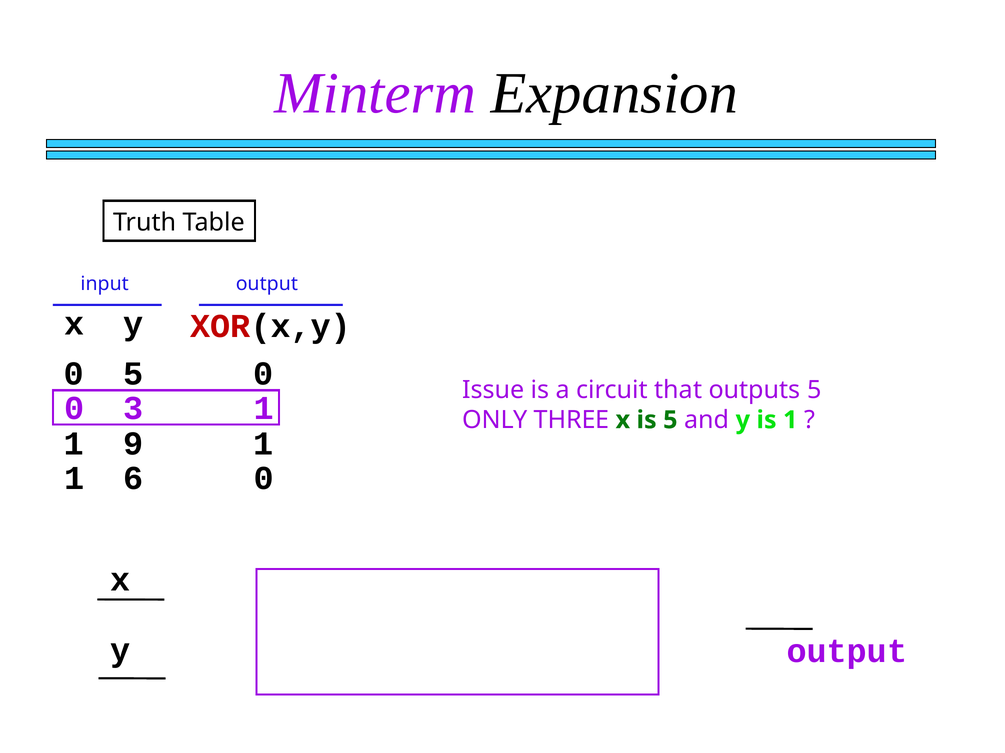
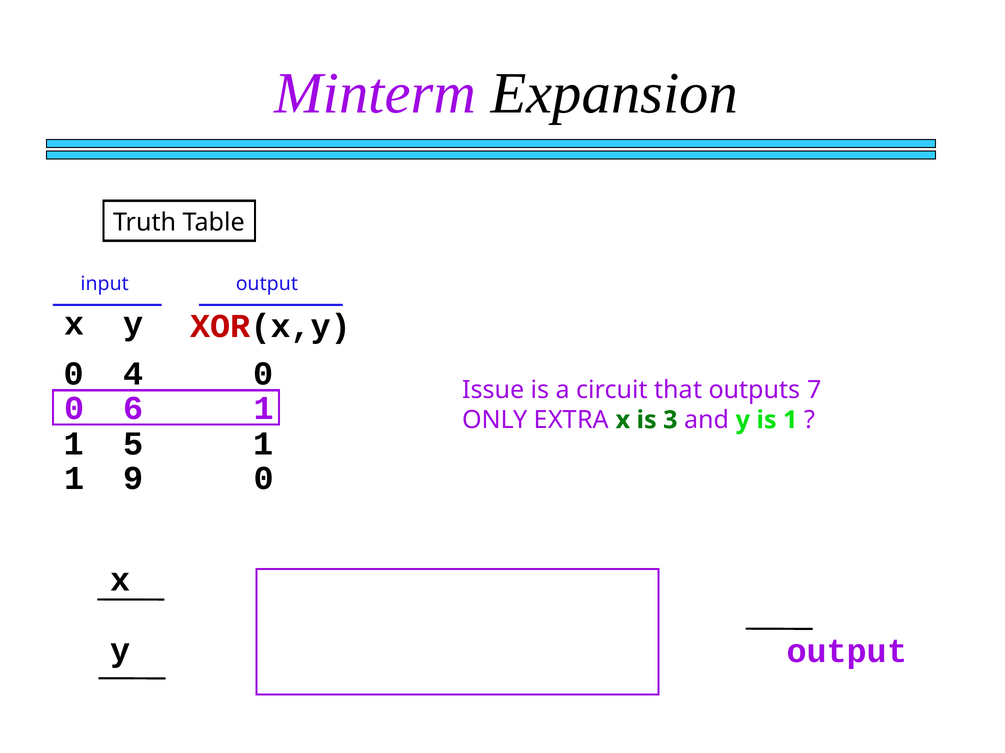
0 5: 5 -> 4
outputs 5: 5 -> 7
3: 3 -> 6
THREE: THREE -> EXTRA
is 5: 5 -> 3
9: 9 -> 5
6: 6 -> 9
